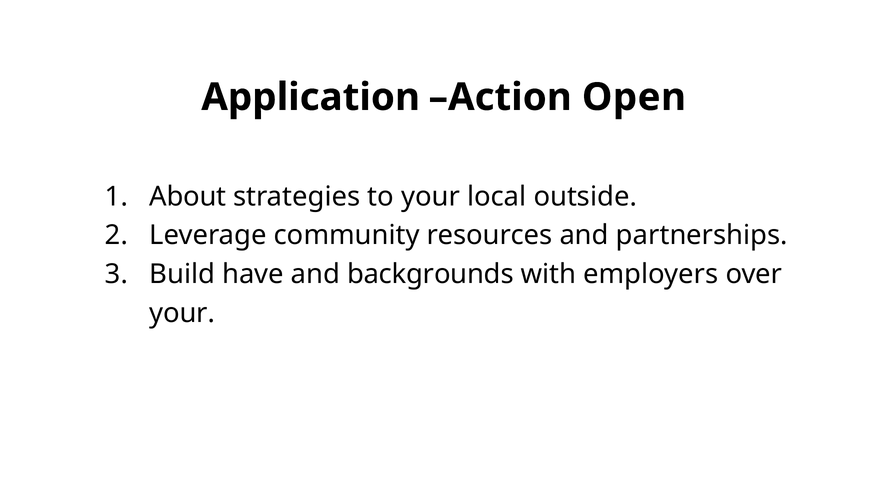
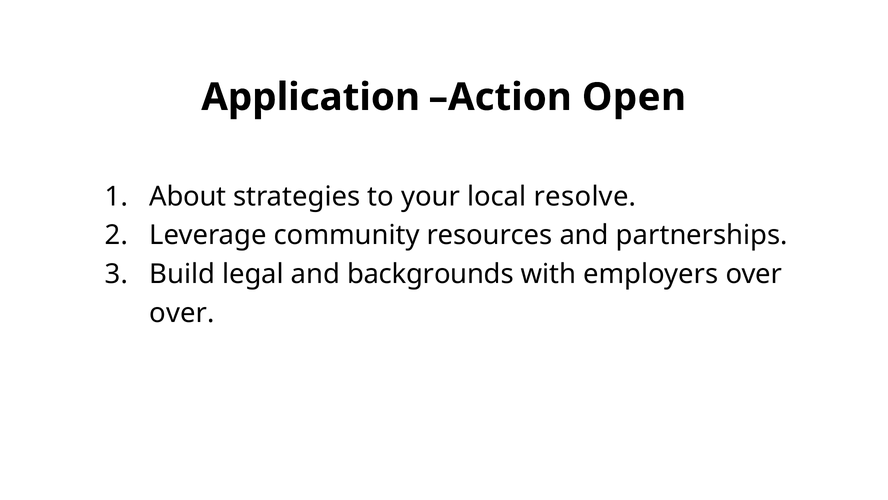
outside: outside -> resolve
have: have -> legal
your at (182, 313): your -> over
